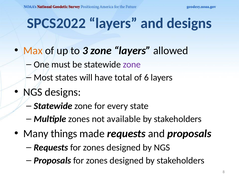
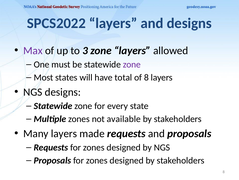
Max colour: orange -> purple
of 6: 6 -> 8
Many things: things -> layers
